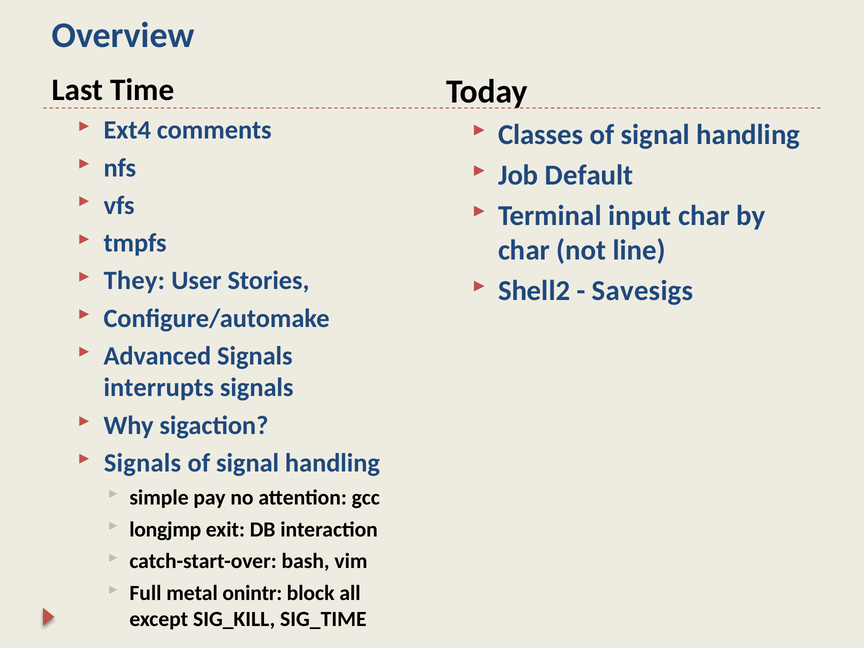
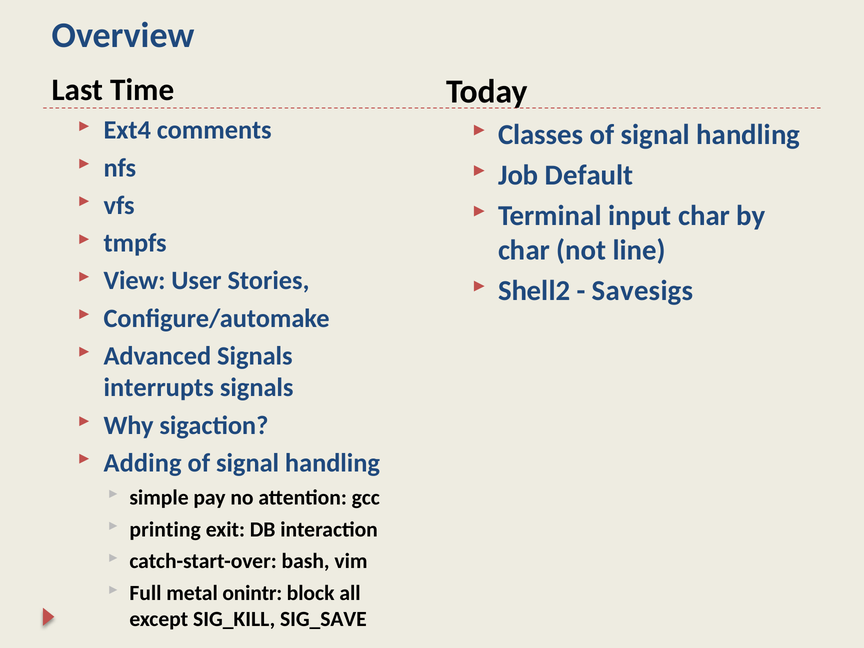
They: They -> View
Signals at (142, 463): Signals -> Adding
longjmp: longjmp -> printing
SIG_TIME: SIG_TIME -> SIG_SAVE
